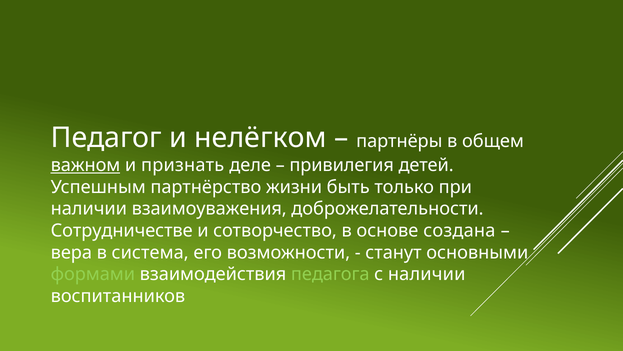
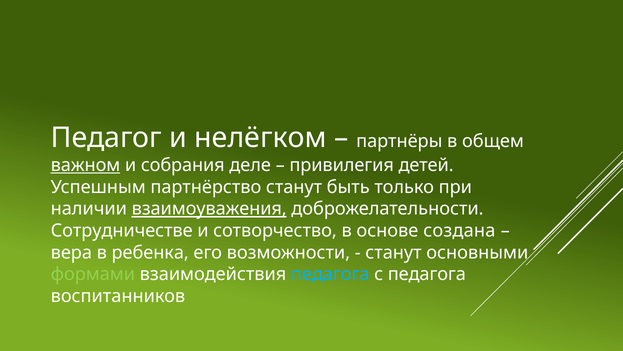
признать: признать -> собрания
партнёрство жизни: жизни -> станут
взаимоуважения underline: none -> present
система: система -> ребенка
педагога at (330, 274) colour: light green -> light blue
с наличии: наличии -> педагога
